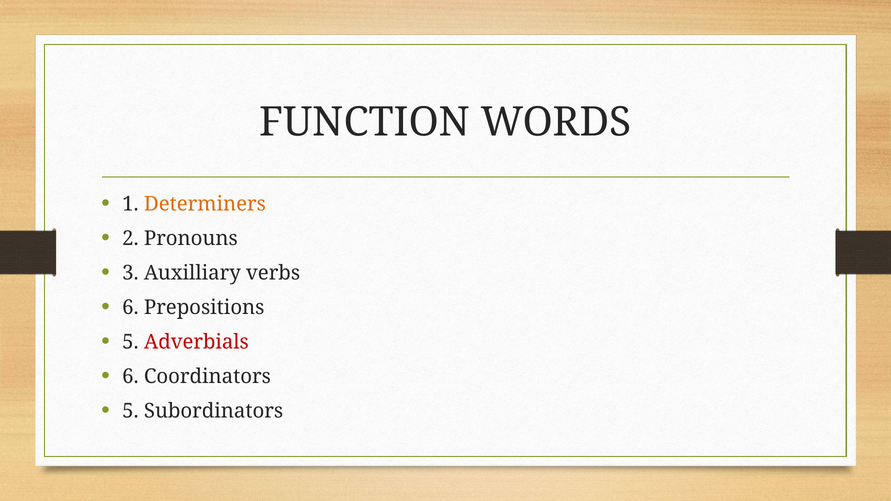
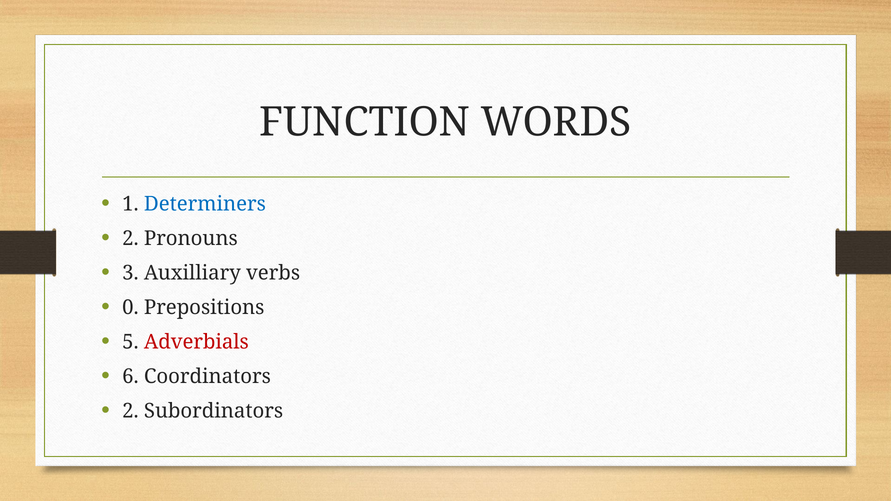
Determiners colour: orange -> blue
6 at (130, 307): 6 -> 0
5 at (130, 411): 5 -> 2
